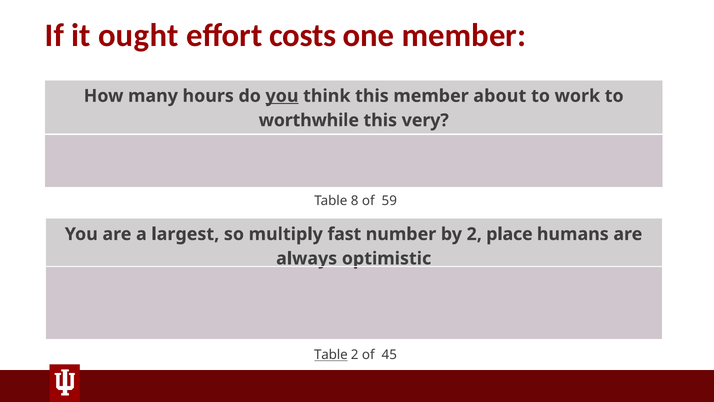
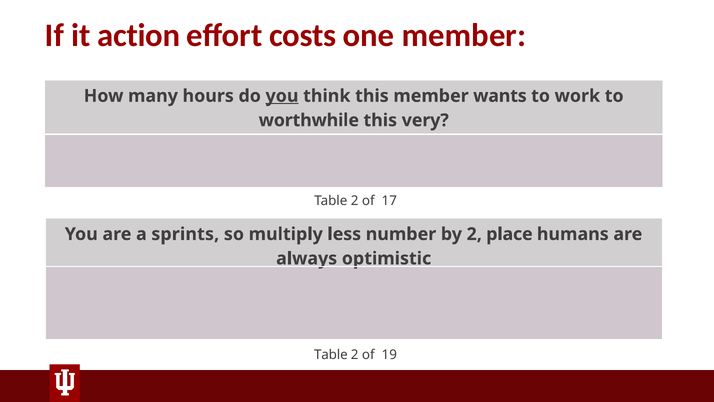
ought: ought -> action
about: about -> wants
8 at (355, 201): 8 -> 2
59: 59 -> 17
largest: largest -> sprints
fast: fast -> less
Table at (331, 355) underline: present -> none
45: 45 -> 19
